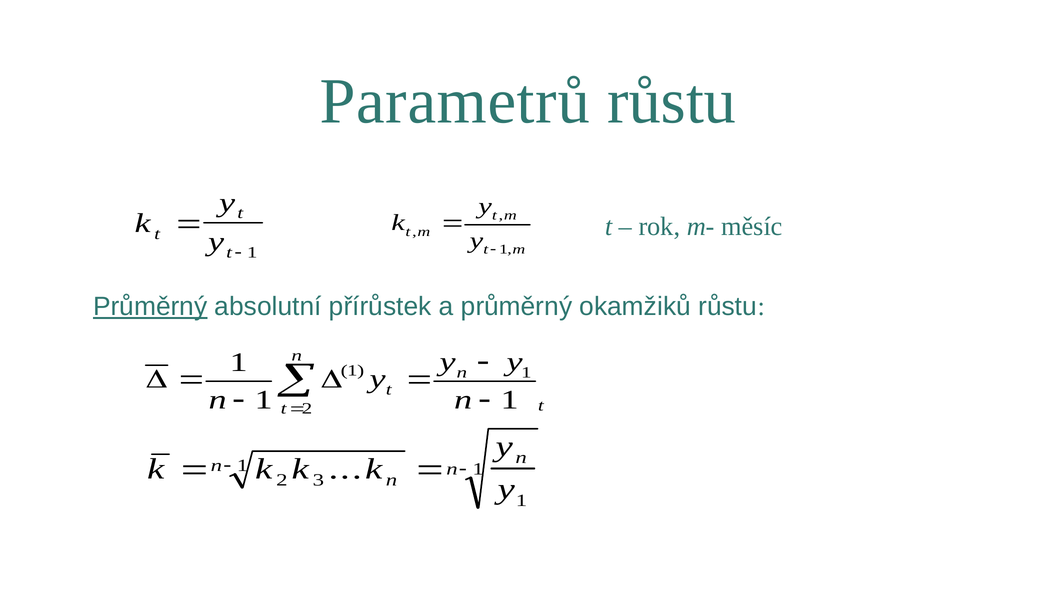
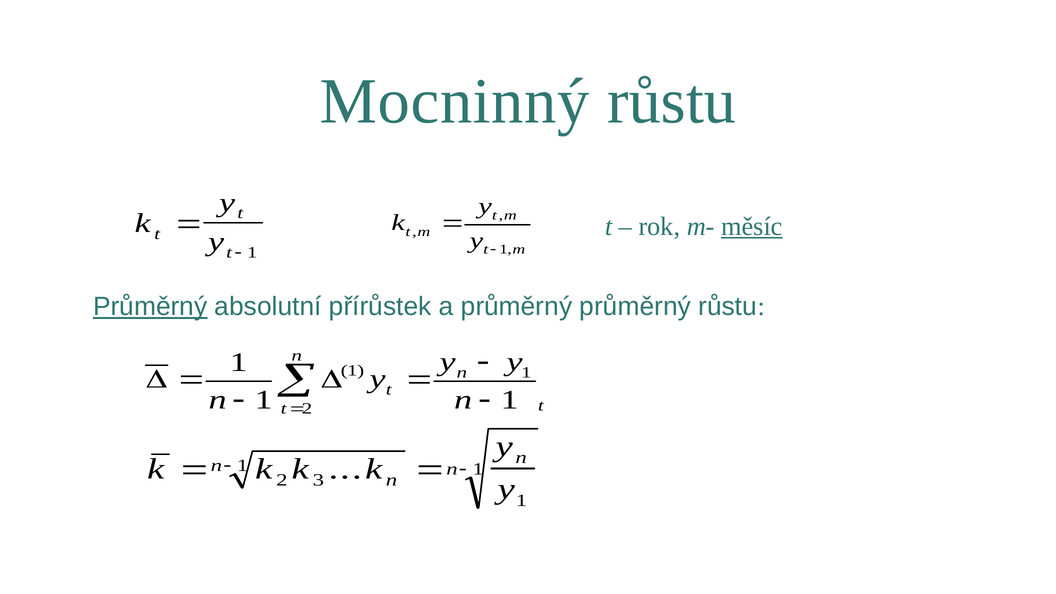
Parametrů: Parametrů -> Mocninný
měsíc underline: none -> present
průměrný okamžiků: okamžiků -> průměrný
